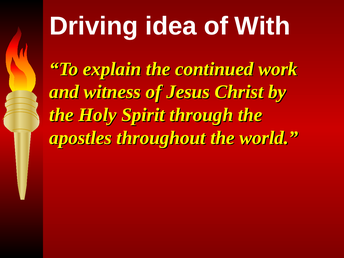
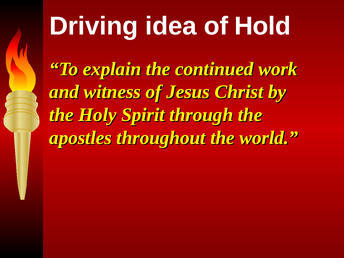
With: With -> Hold
